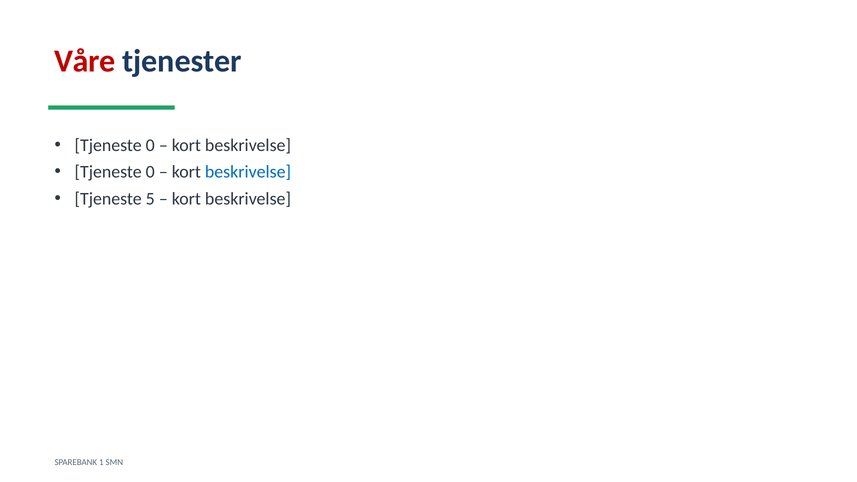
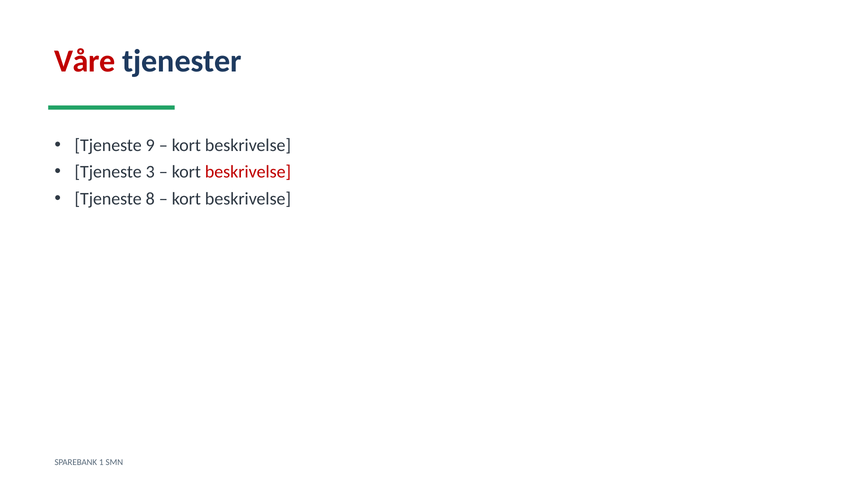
0 at (150, 145): 0 -> 9
0 at (150, 172): 0 -> 3
beskrivelse at (248, 172) colour: blue -> red
5: 5 -> 8
